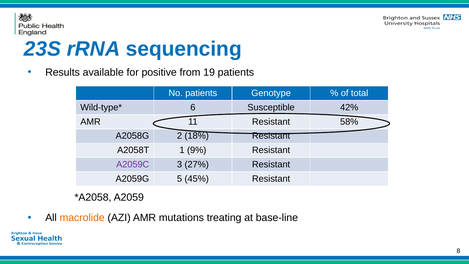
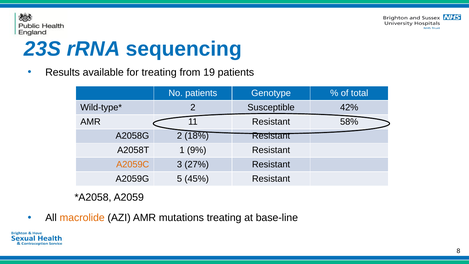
for positive: positive -> treating
6 at (193, 107): 6 -> 2
A2059C colour: purple -> orange
